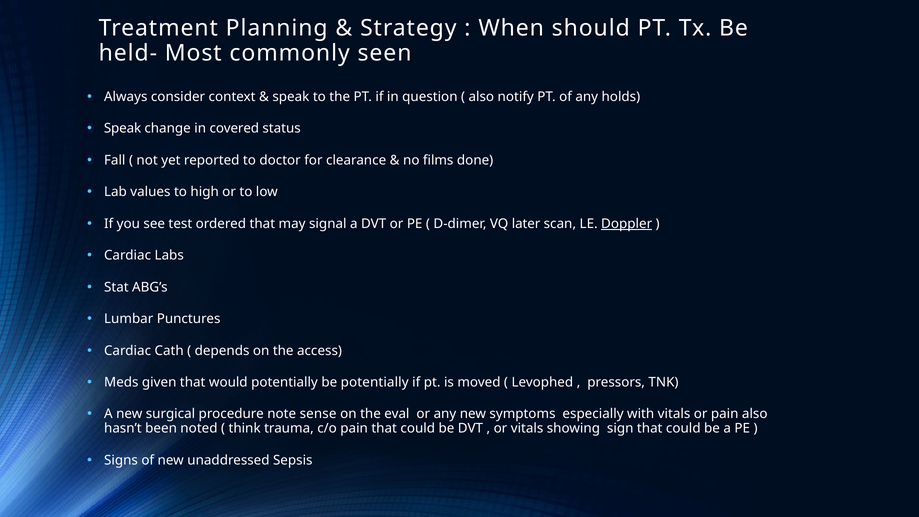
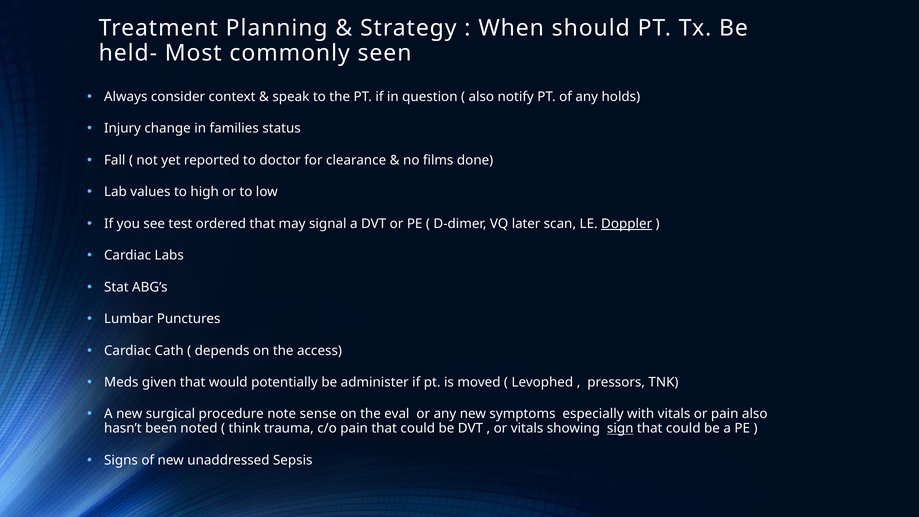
Speak at (123, 129): Speak -> Injury
covered: covered -> families
be potentially: potentially -> administer
sign underline: none -> present
